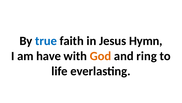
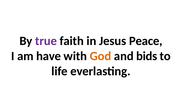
true colour: blue -> purple
Hymn: Hymn -> Peace
ring: ring -> bids
